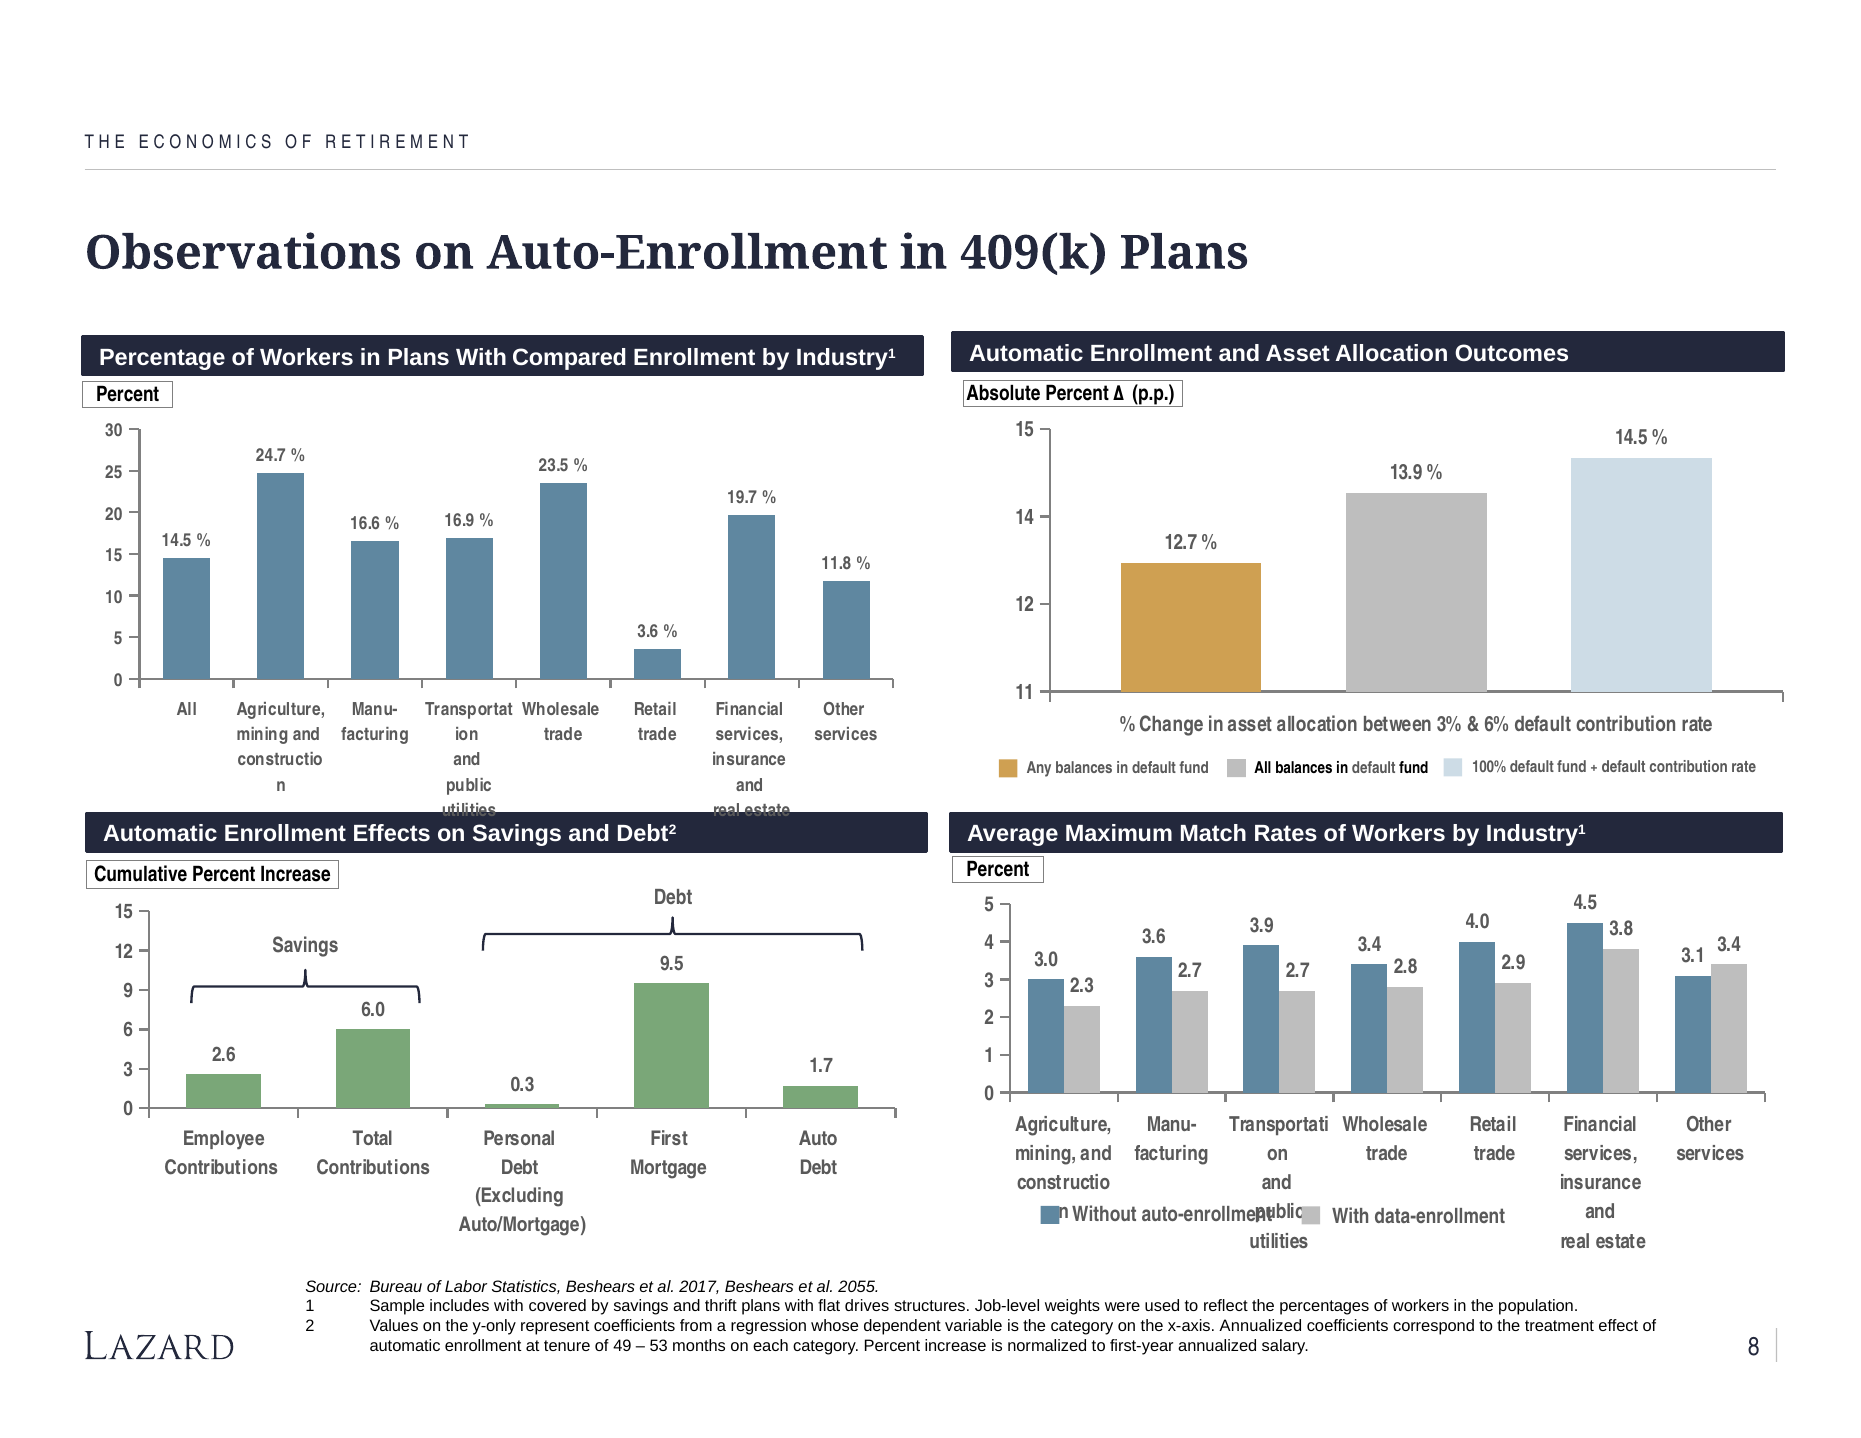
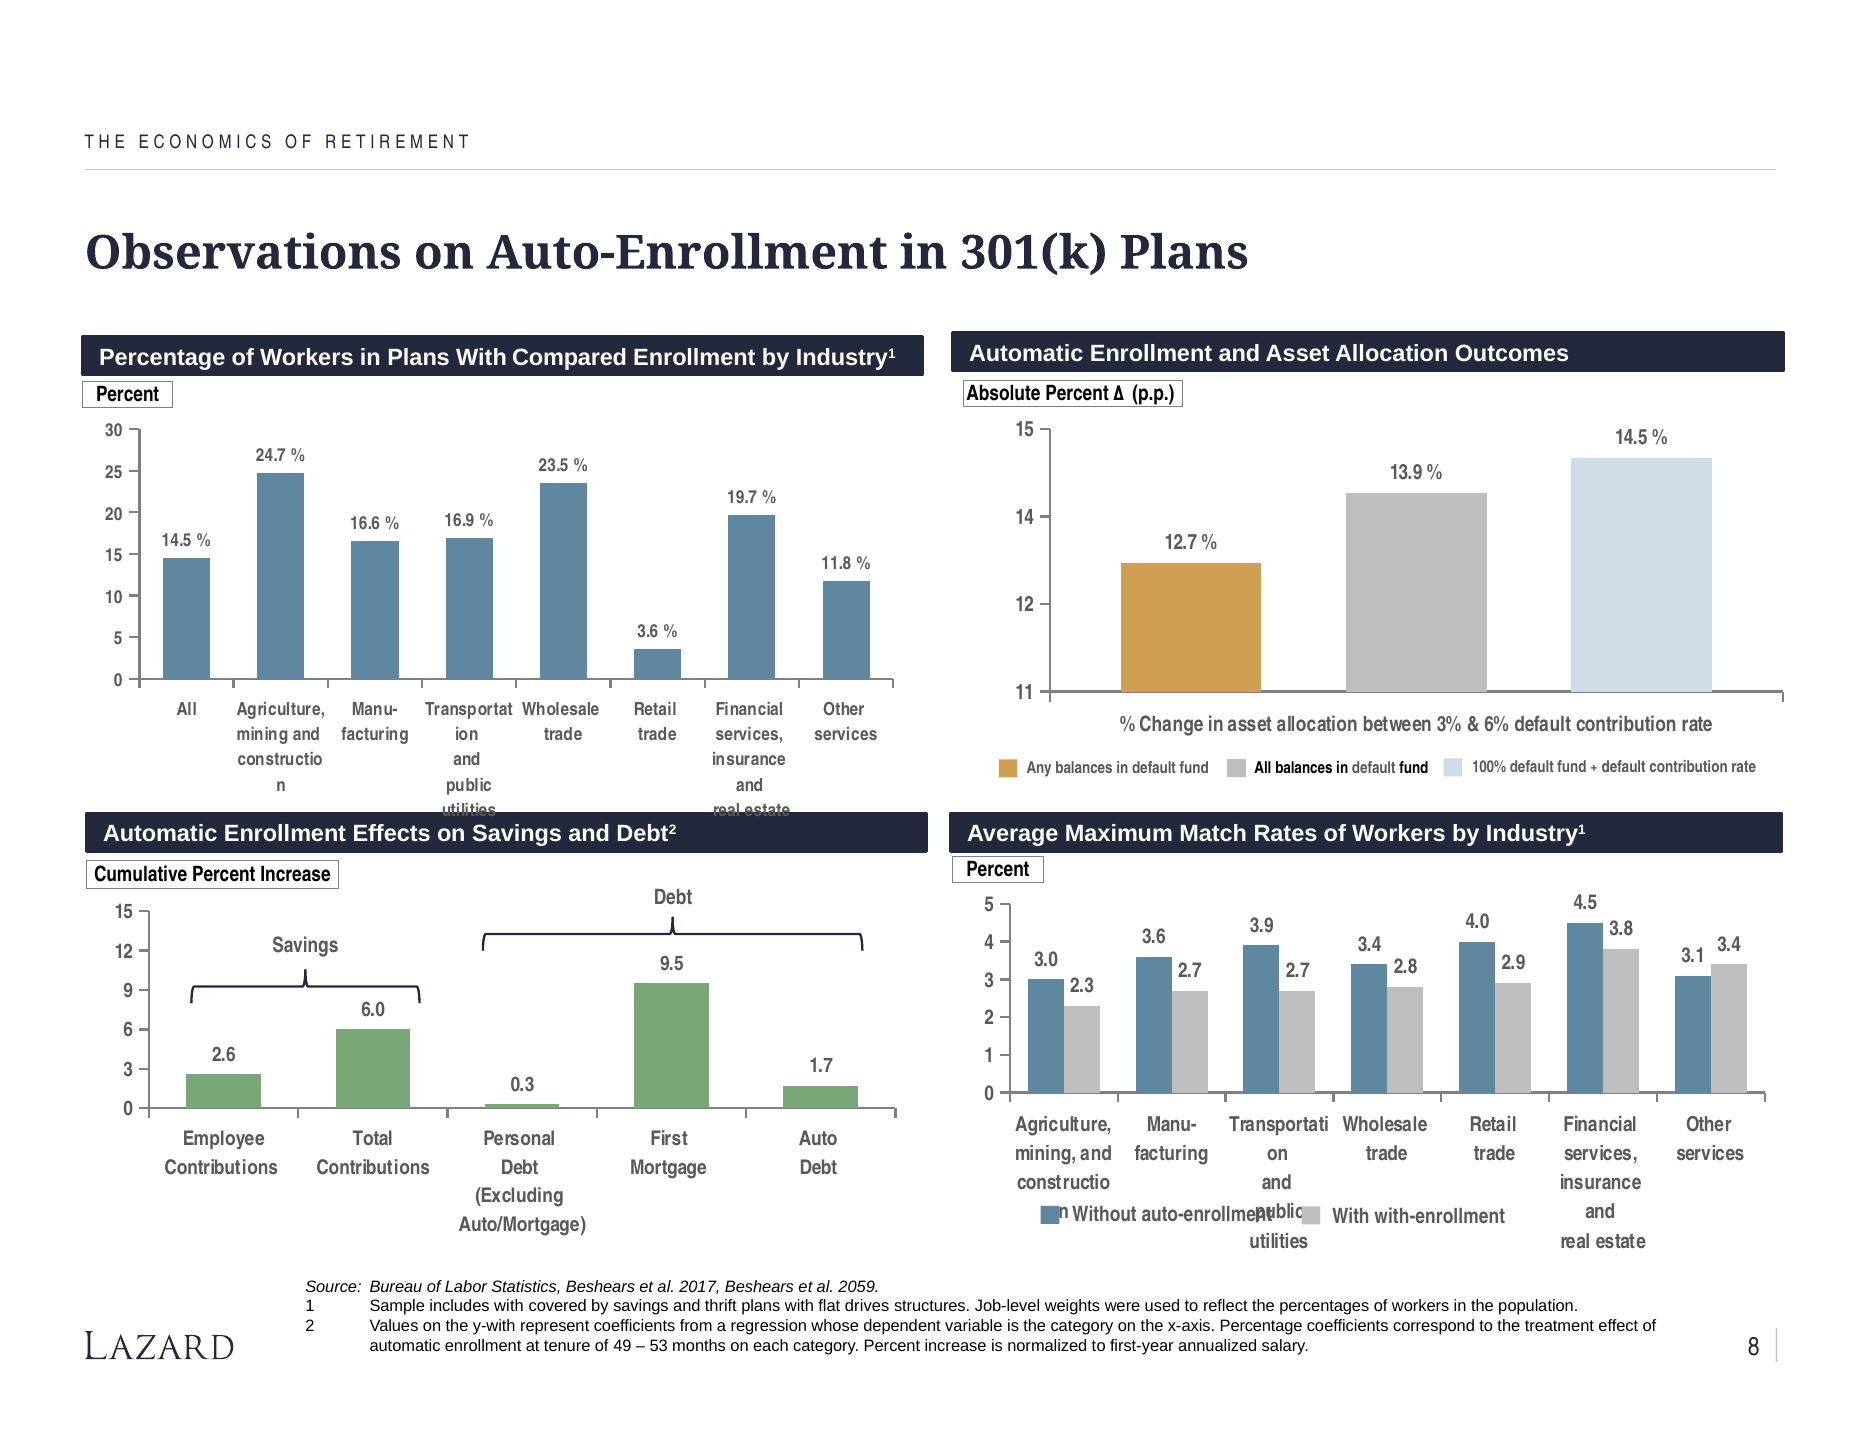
409(k: 409(k -> 301(k
data-enrollment: data-enrollment -> with-enrollment
2055: 2055 -> 2059
y-only: y-only -> y-with
x-axis Annualized: Annualized -> Percentage
